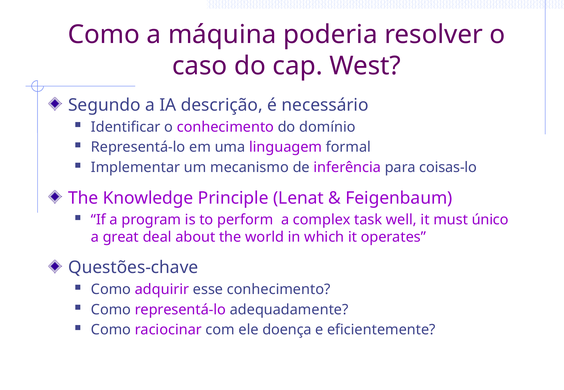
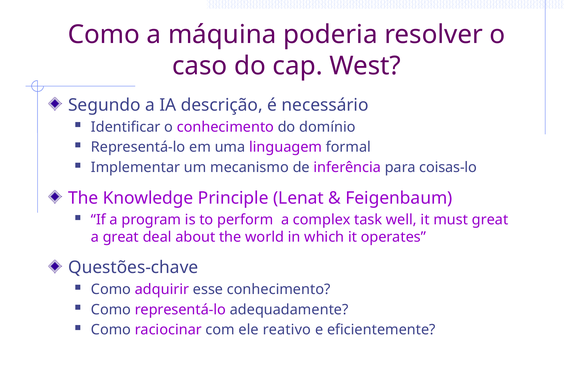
must único: único -> great
doença: doença -> reativo
